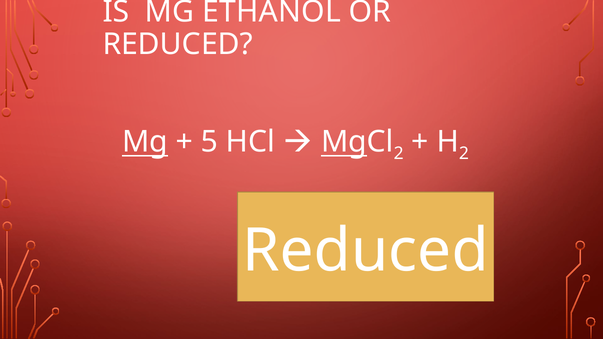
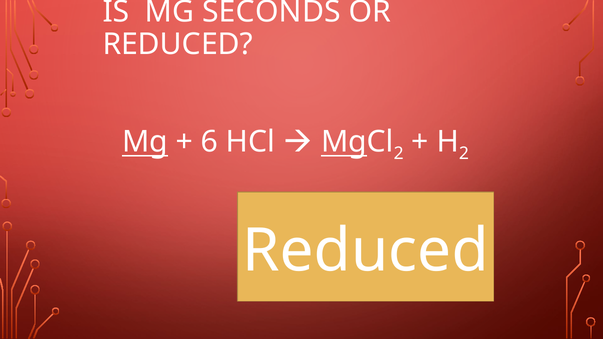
ETHANOL: ETHANOL -> SECONDS
5: 5 -> 6
